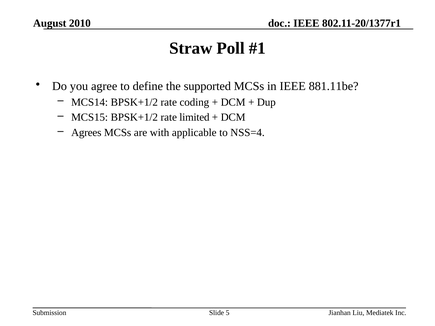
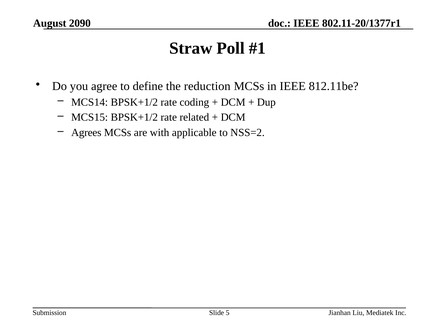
2010: 2010 -> 2090
supported: supported -> reduction
881.11be: 881.11be -> 812.11be
limited: limited -> related
NSS=4: NSS=4 -> NSS=2
